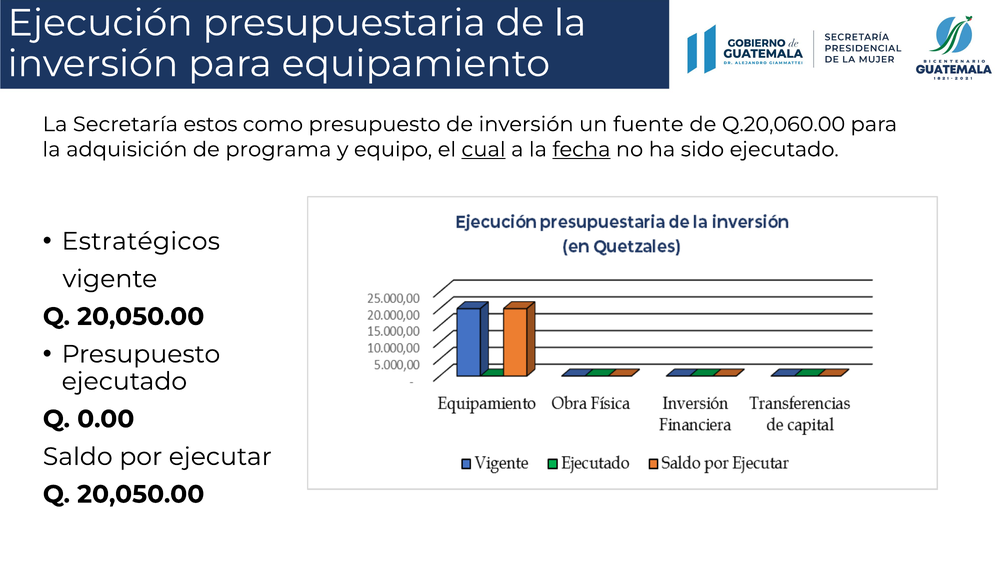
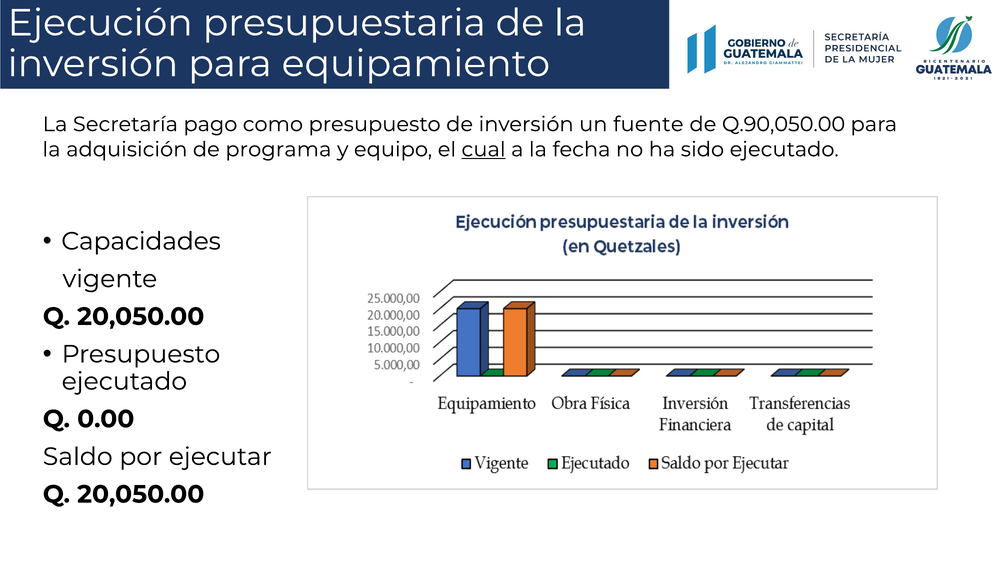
estos: estos -> pago
Q.20,060.00: Q.20,060.00 -> Q.90,050.00
fecha underline: present -> none
Estratégicos: Estratégicos -> Capacidades
